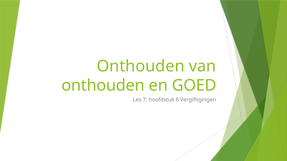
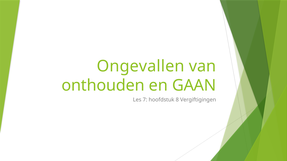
Onthouden at (141, 66): Onthouden -> Ongevallen
GOED: GOED -> GAAN
